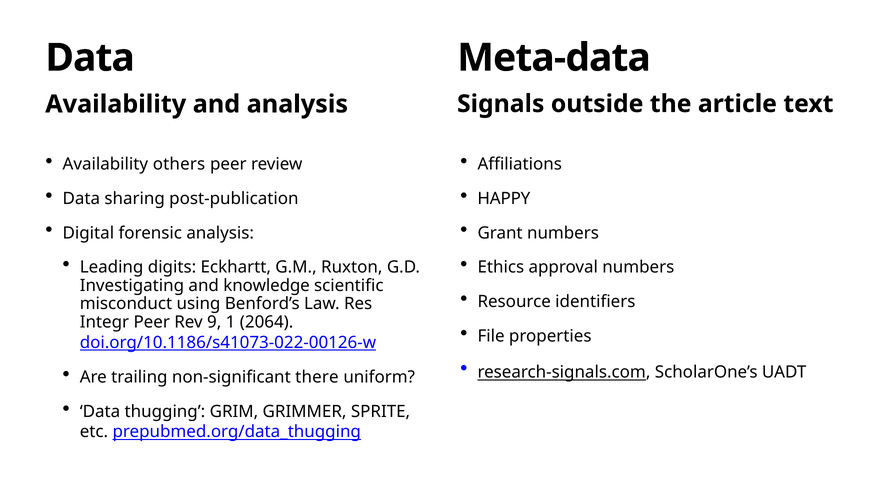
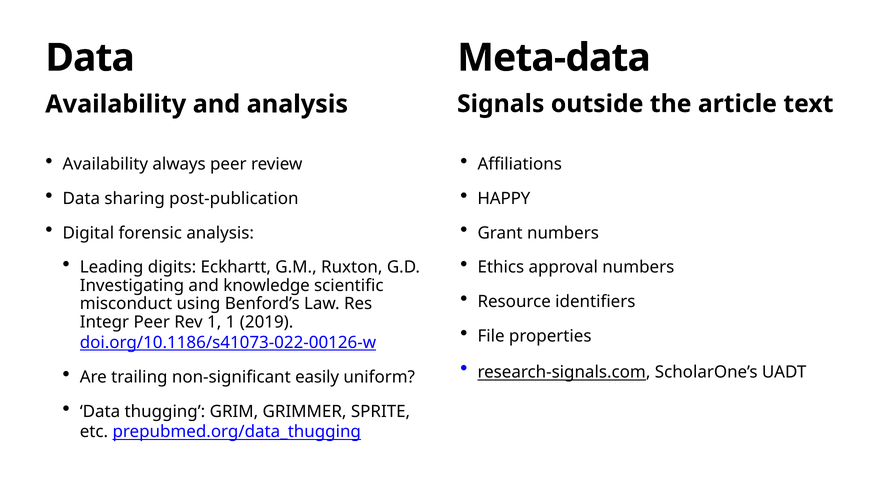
others: others -> always
Rev 9: 9 -> 1
2064: 2064 -> 2019
there: there -> easily
